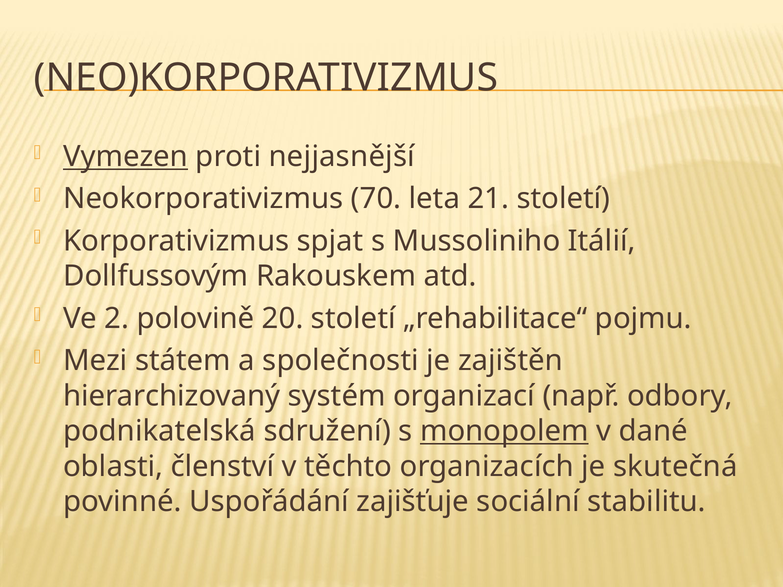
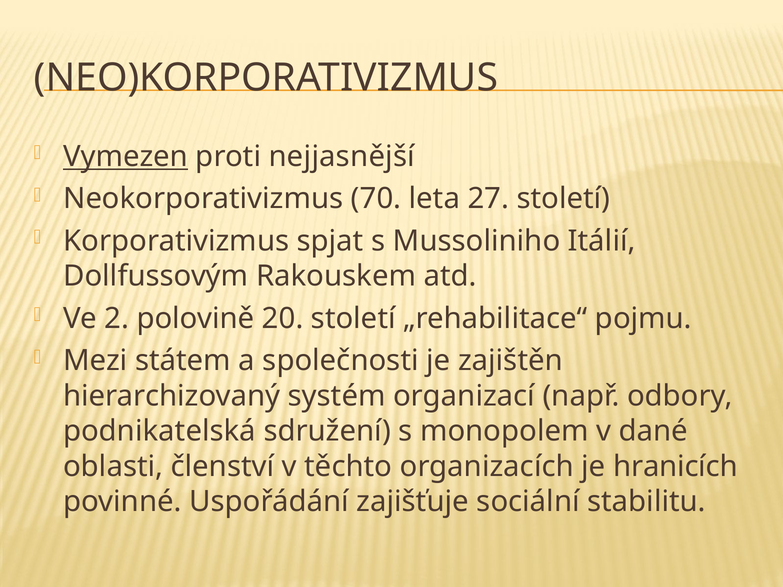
21: 21 -> 27
monopolem underline: present -> none
skutečná: skutečná -> hranicích
